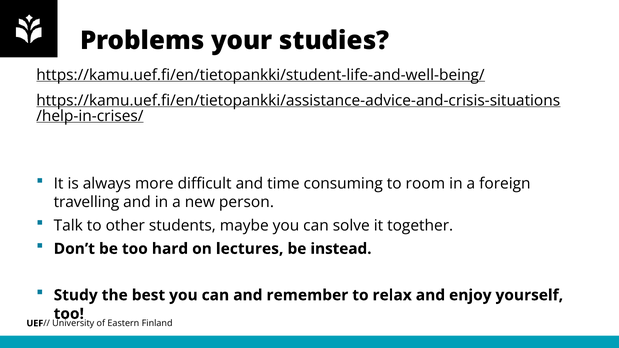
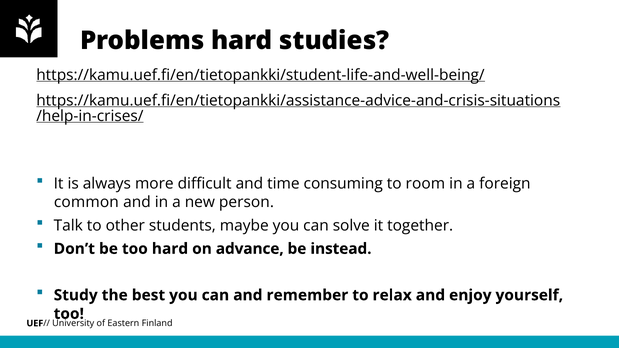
Problems your: your -> hard
travelling: travelling -> common
lectures: lectures -> advance
